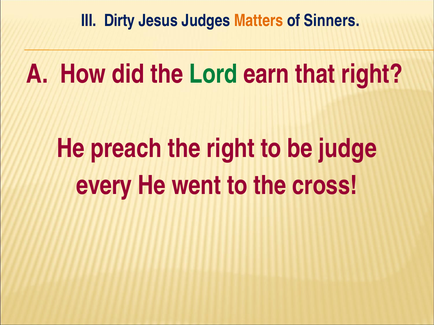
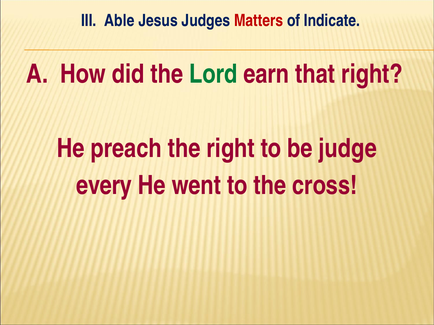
Dirty: Dirty -> Able
Matters colour: orange -> red
Sinners: Sinners -> Indicate
